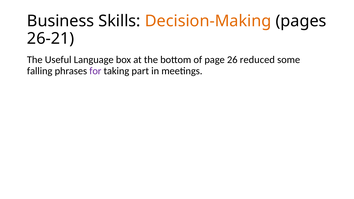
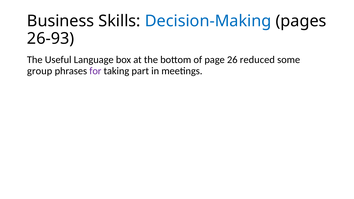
Decision-Making colour: orange -> blue
26-21: 26-21 -> 26-93
falling: falling -> group
